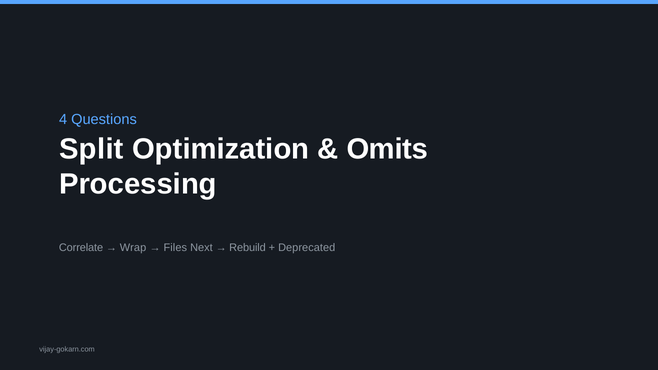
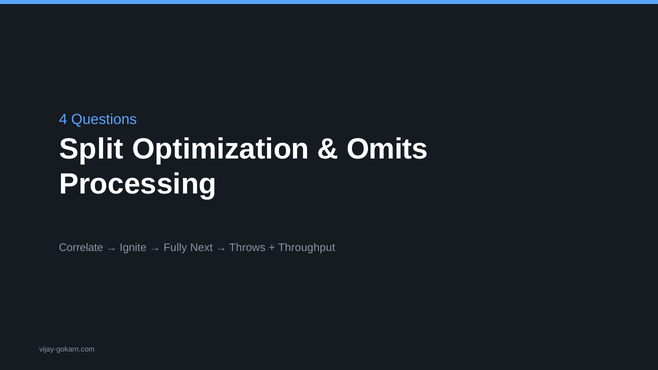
Wrap: Wrap -> Ignite
Files: Files -> Fully
Rebuild: Rebuild -> Throws
Deprecated: Deprecated -> Throughput
